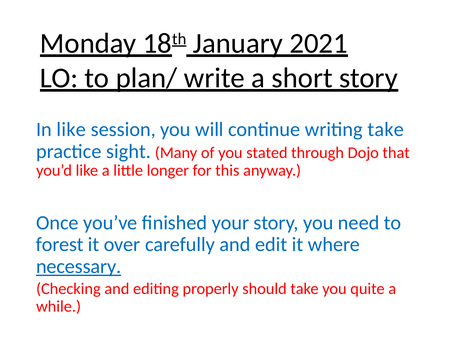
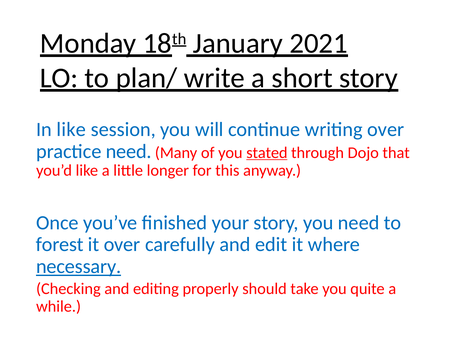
writing take: take -> over
practice sight: sight -> need
stated underline: none -> present
